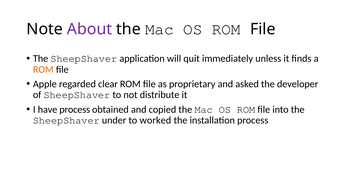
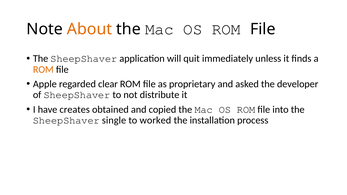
About colour: purple -> orange
have process: process -> creates
under: under -> single
